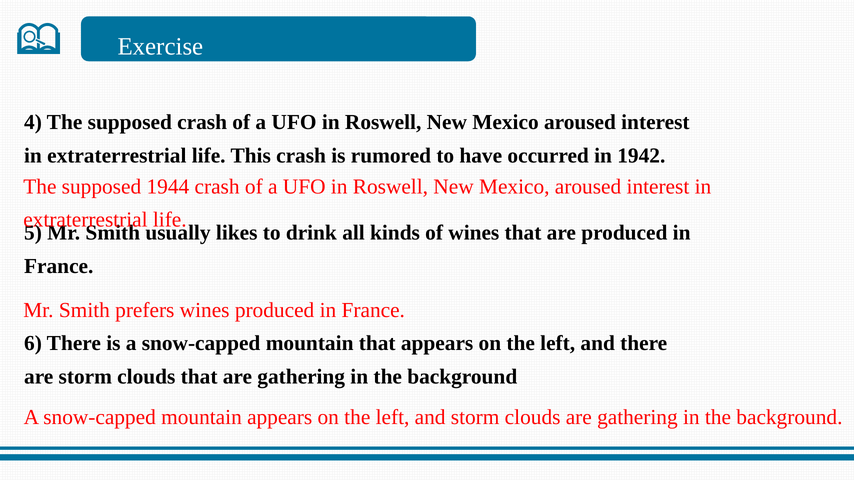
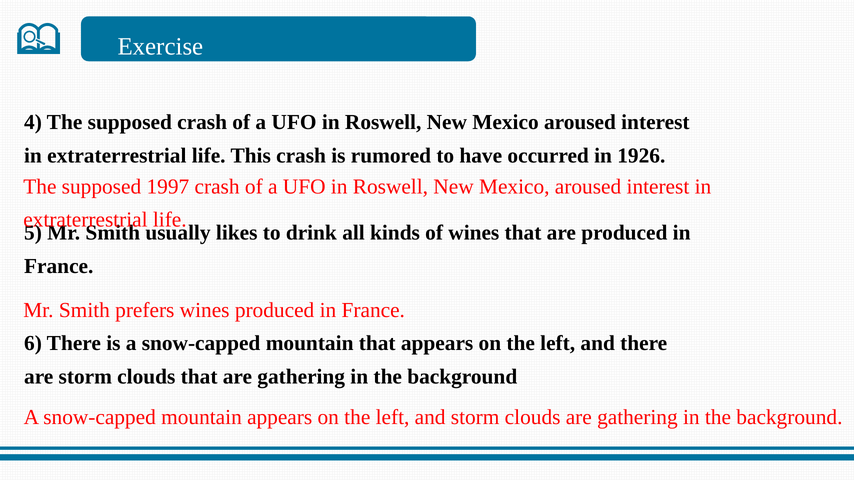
1942: 1942 -> 1926
1944: 1944 -> 1997
